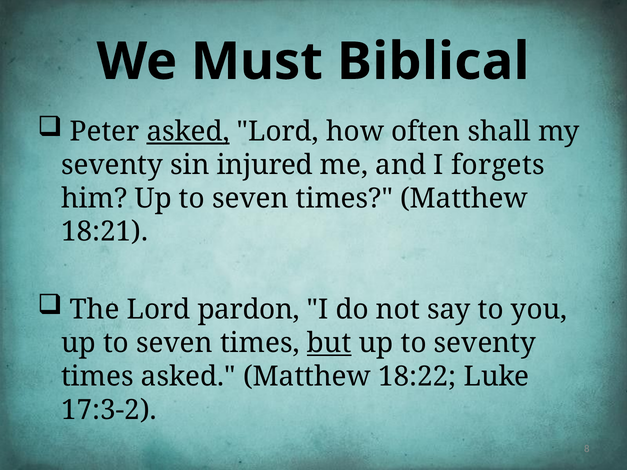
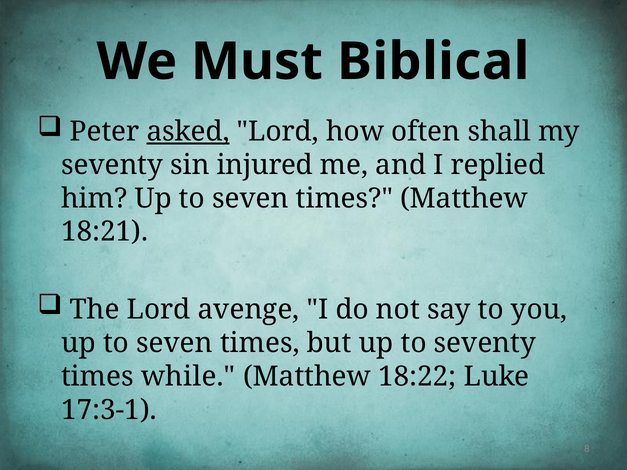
forgets: forgets -> replied
pardon: pardon -> avenge
but underline: present -> none
times asked: asked -> while
17:3-2: 17:3-2 -> 17:3-1
